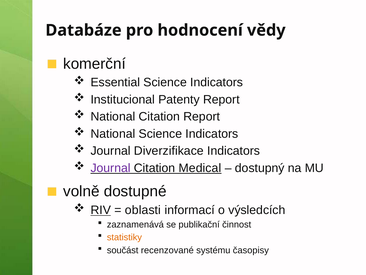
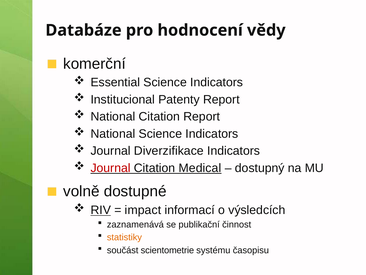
Journal at (111, 168) colour: purple -> red
oblasti: oblasti -> impact
recenzované: recenzované -> scientometrie
časopisy: časopisy -> časopisu
